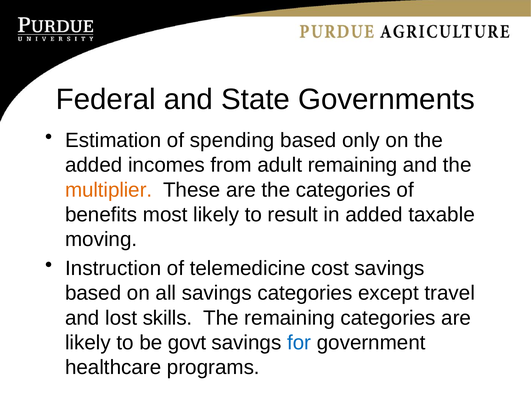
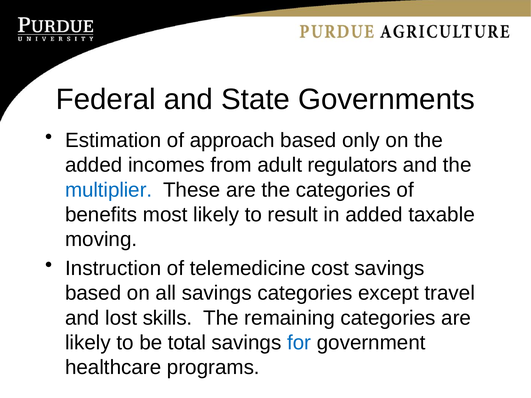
spending: spending -> approach
adult remaining: remaining -> regulators
multiplier colour: orange -> blue
govt: govt -> total
